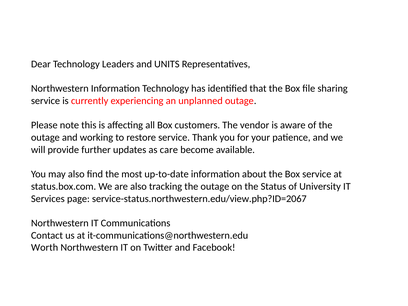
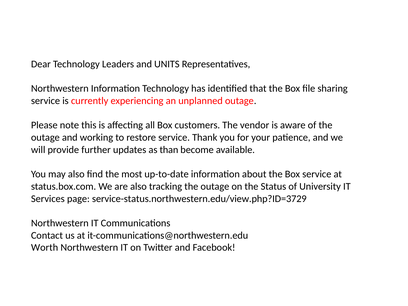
care: care -> than
service-status.northwestern.edu/view.php?ID=2067: service-status.northwestern.edu/view.php?ID=2067 -> service-status.northwestern.edu/view.php?ID=3729
